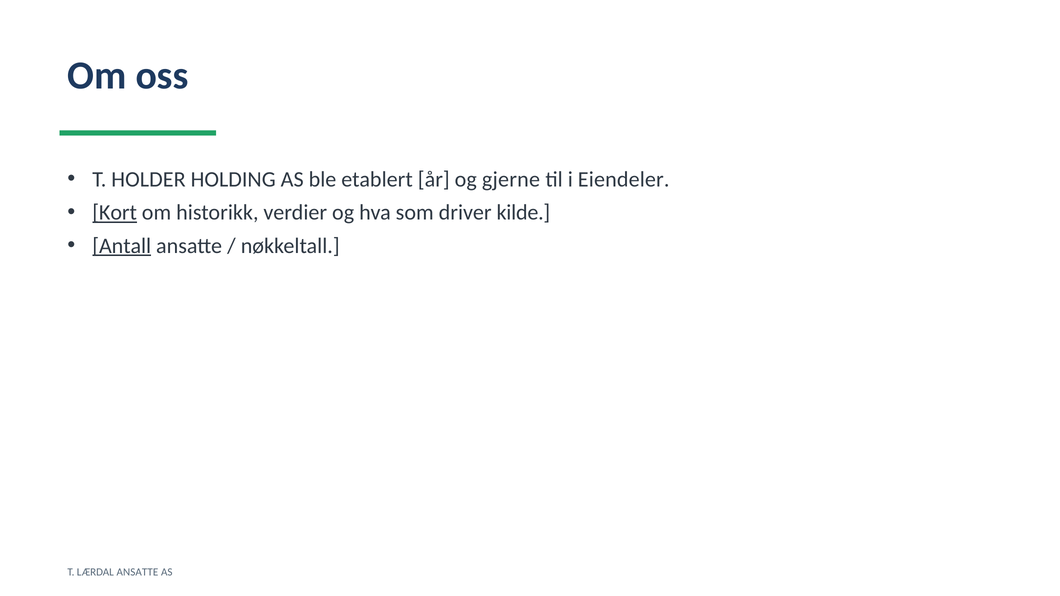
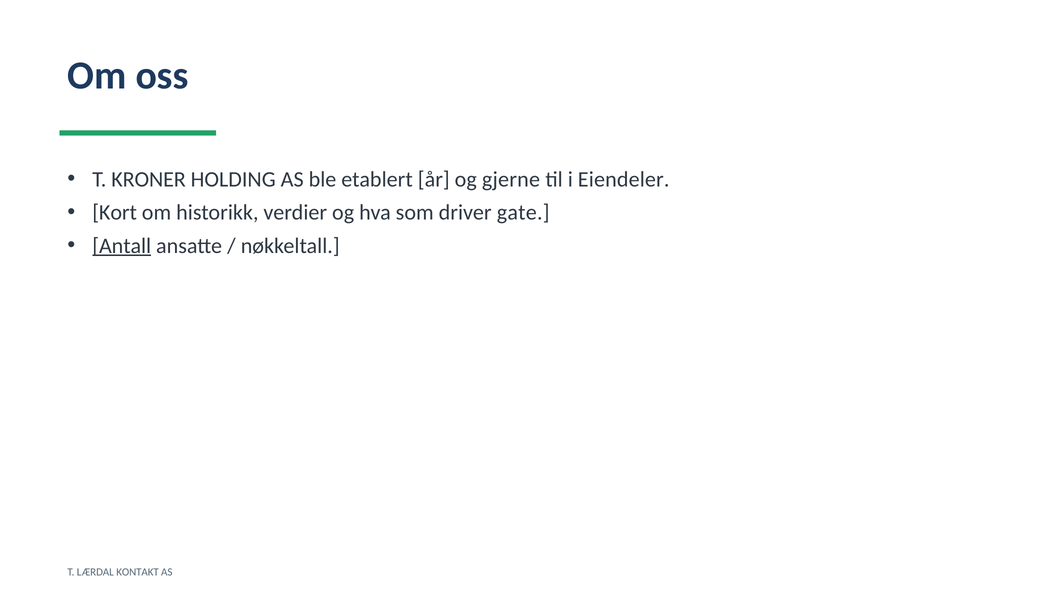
HOLDER: HOLDER -> KRONER
Kort underline: present -> none
kilde: kilde -> gate
LÆRDAL ANSATTE: ANSATTE -> KONTAKT
